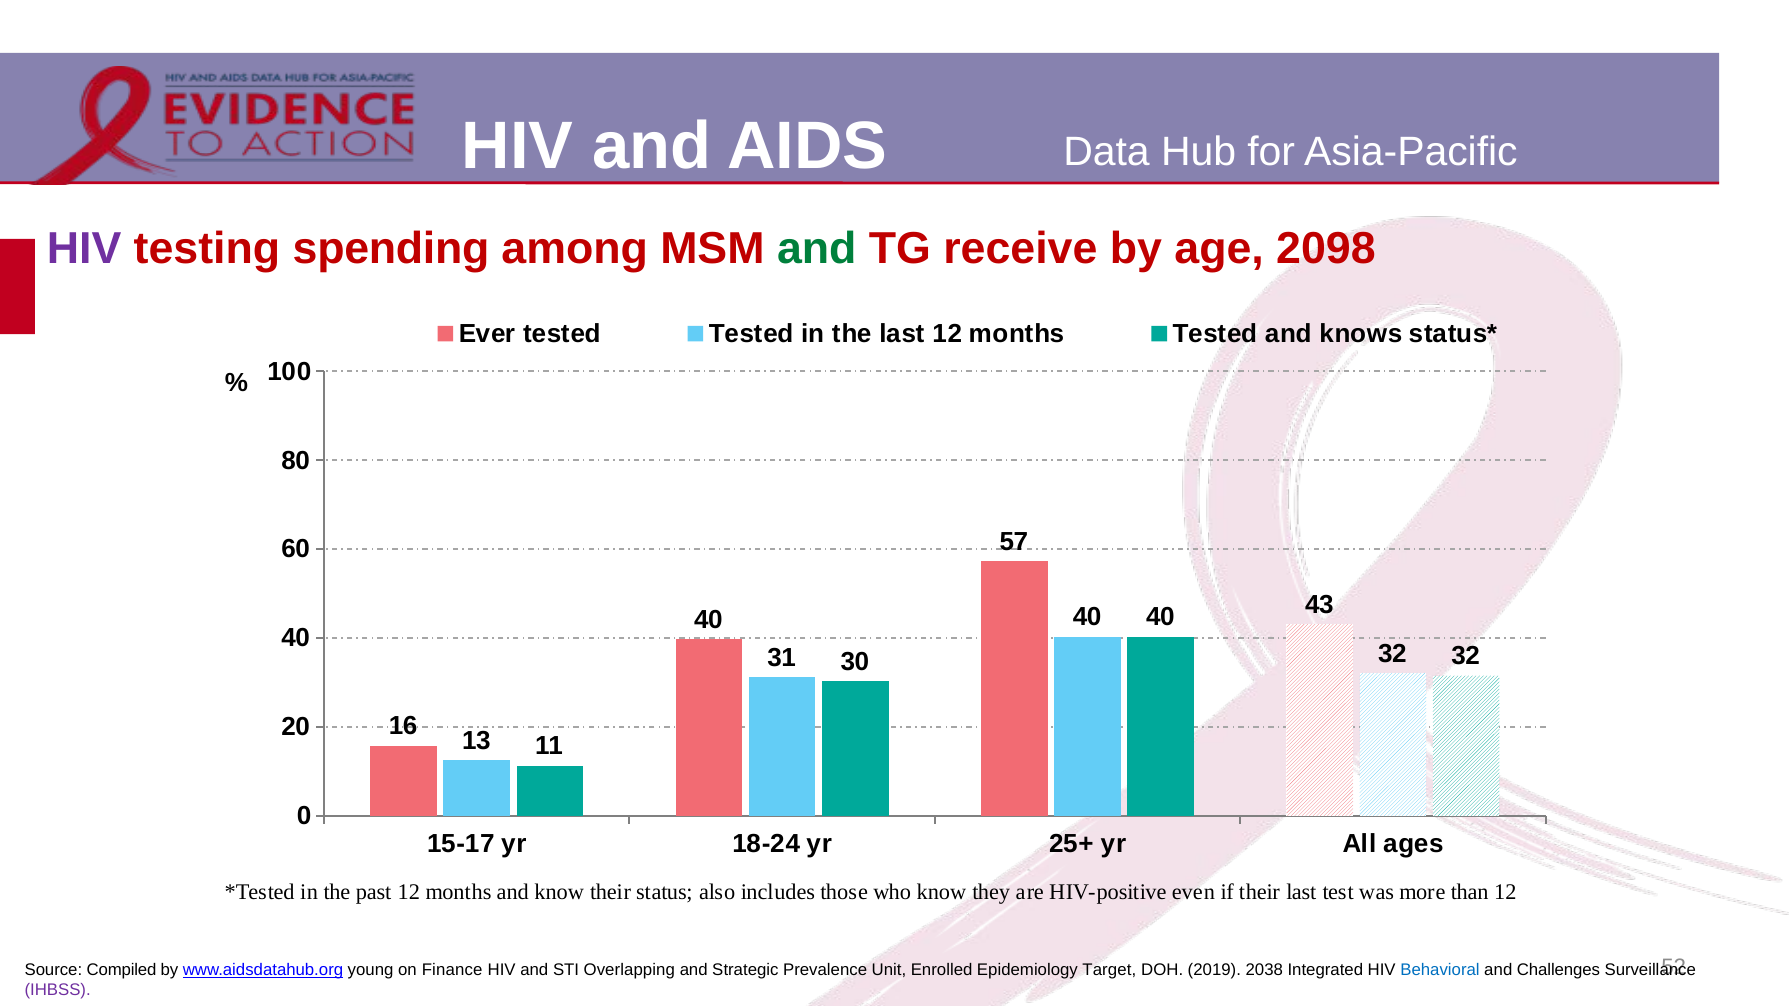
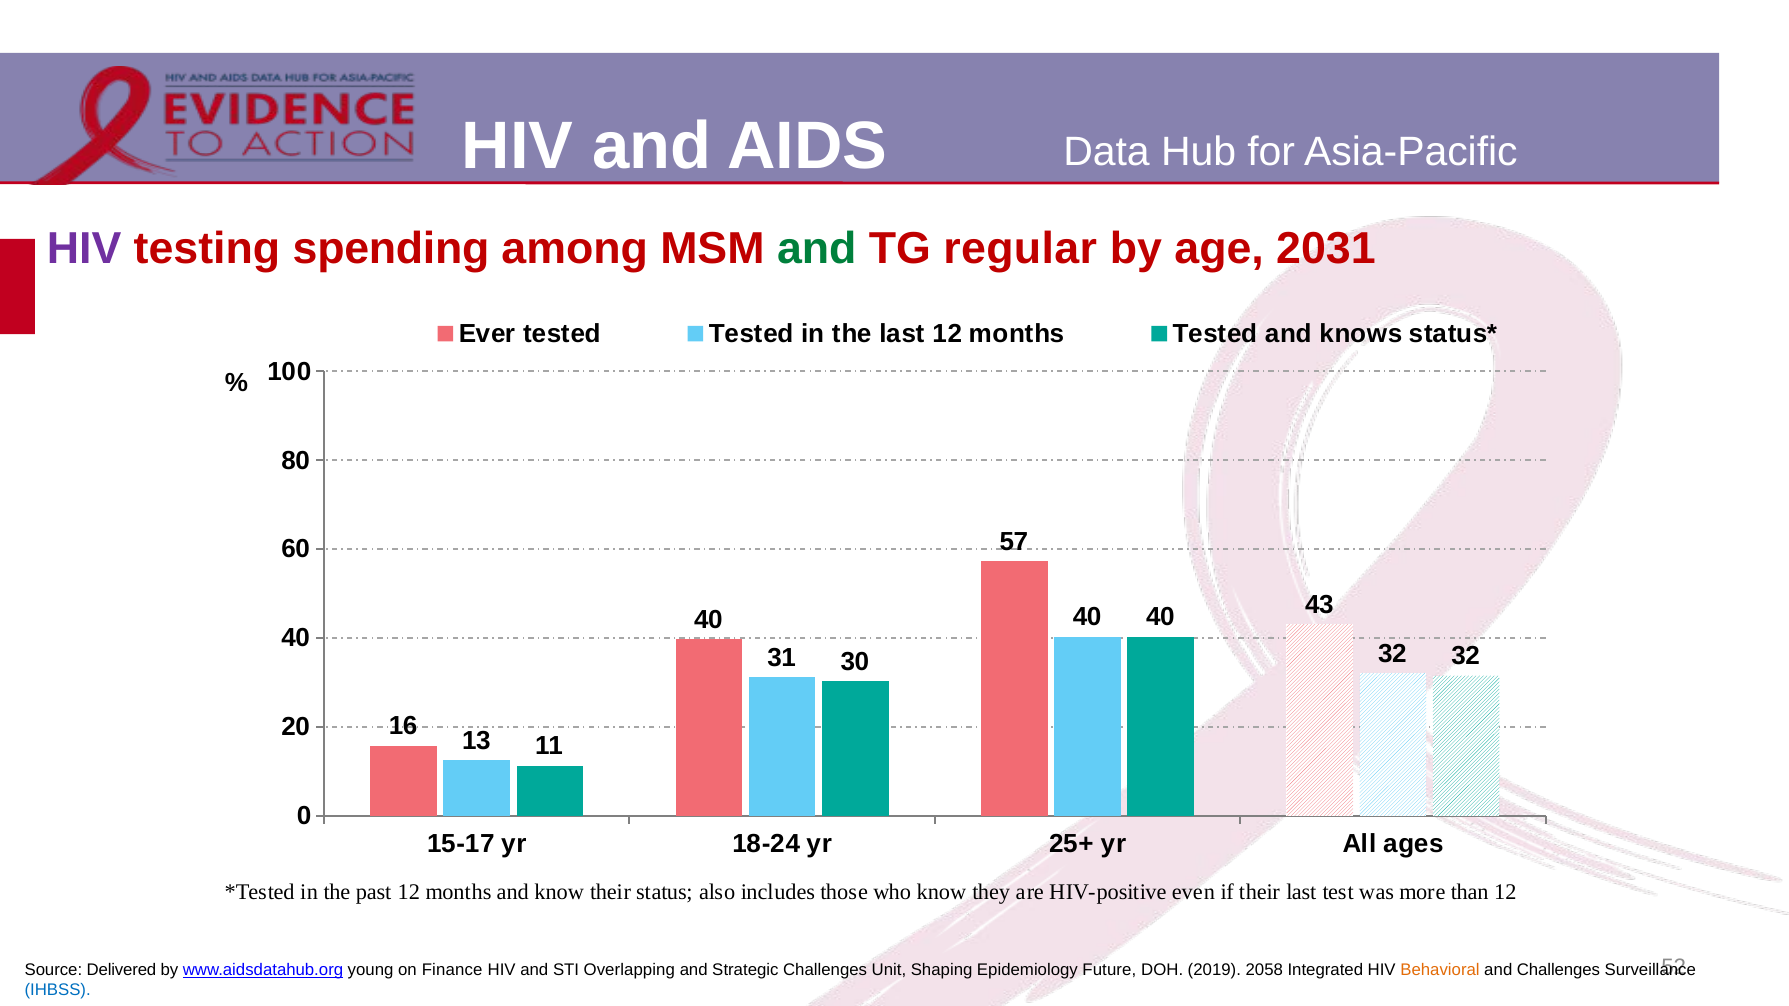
receive: receive -> regular
2098: 2098 -> 2031
Compiled: Compiled -> Delivered
Strategic Prevalence: Prevalence -> Challenges
Enrolled: Enrolled -> Shaping
Target: Target -> Future
2038: 2038 -> 2058
Behavioral colour: blue -> orange
IHBSS colour: purple -> blue
